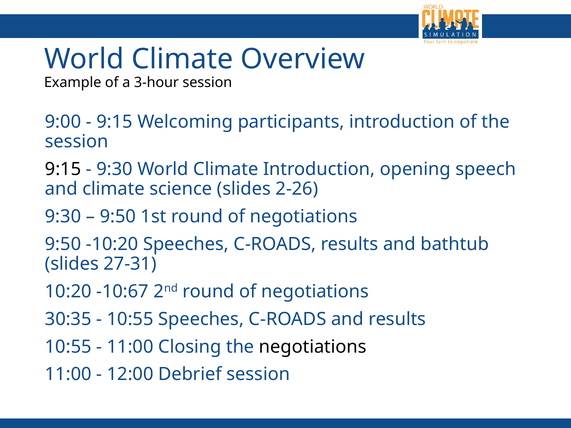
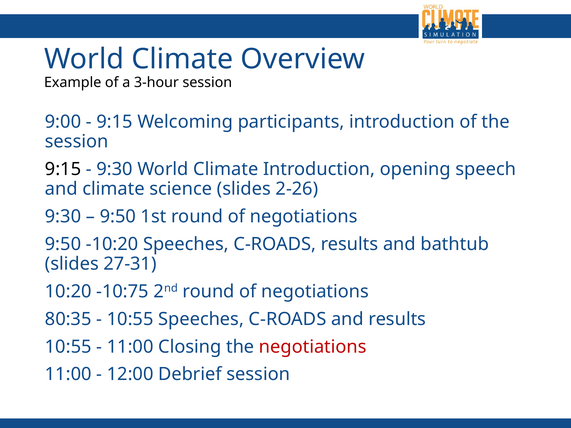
-10:67: -10:67 -> -10:75
30:35: 30:35 -> 80:35
negotiations at (313, 347) colour: black -> red
